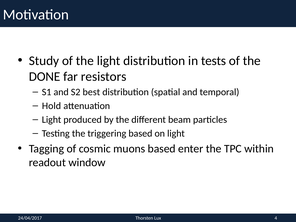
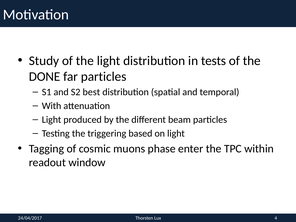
far resistors: resistors -> particles
Hold: Hold -> With
muons based: based -> phase
